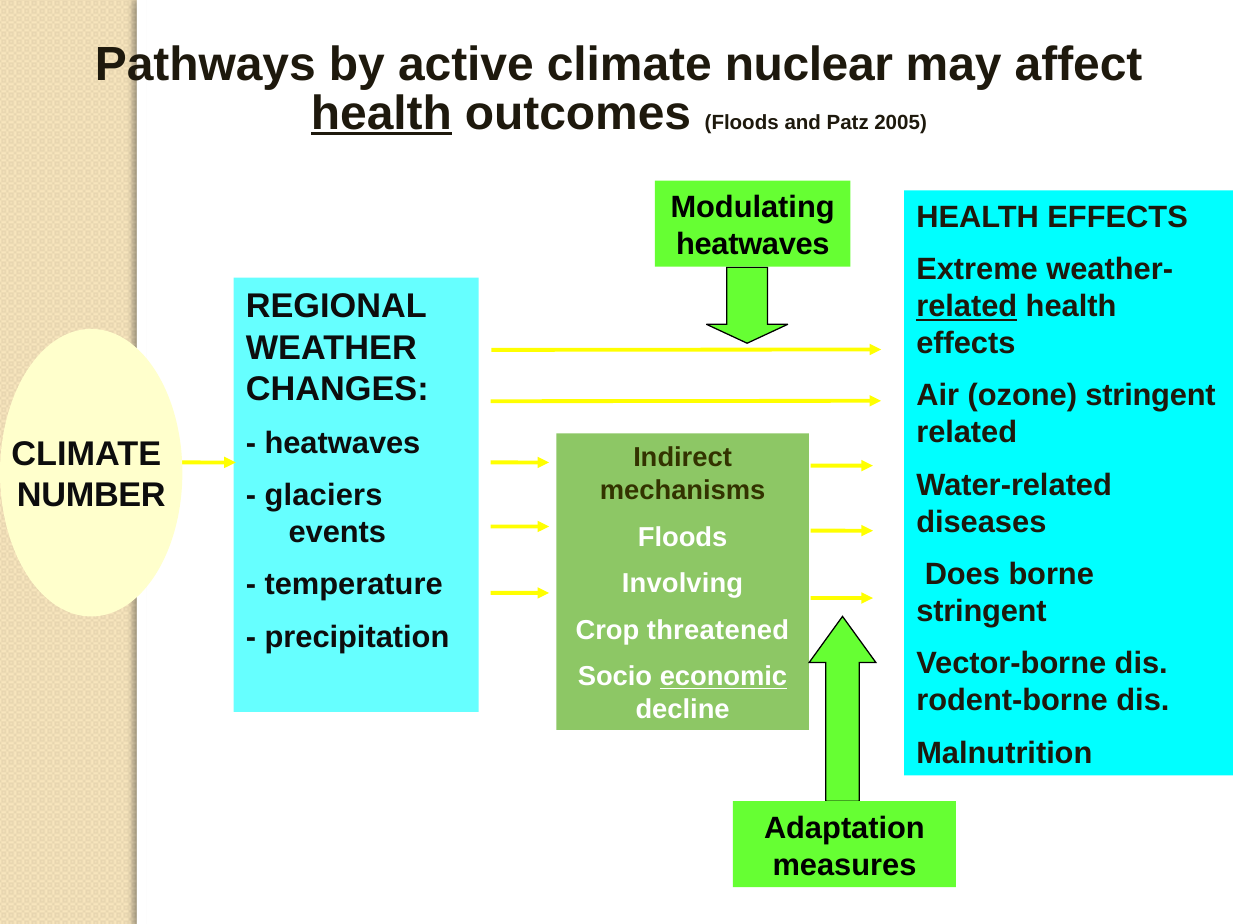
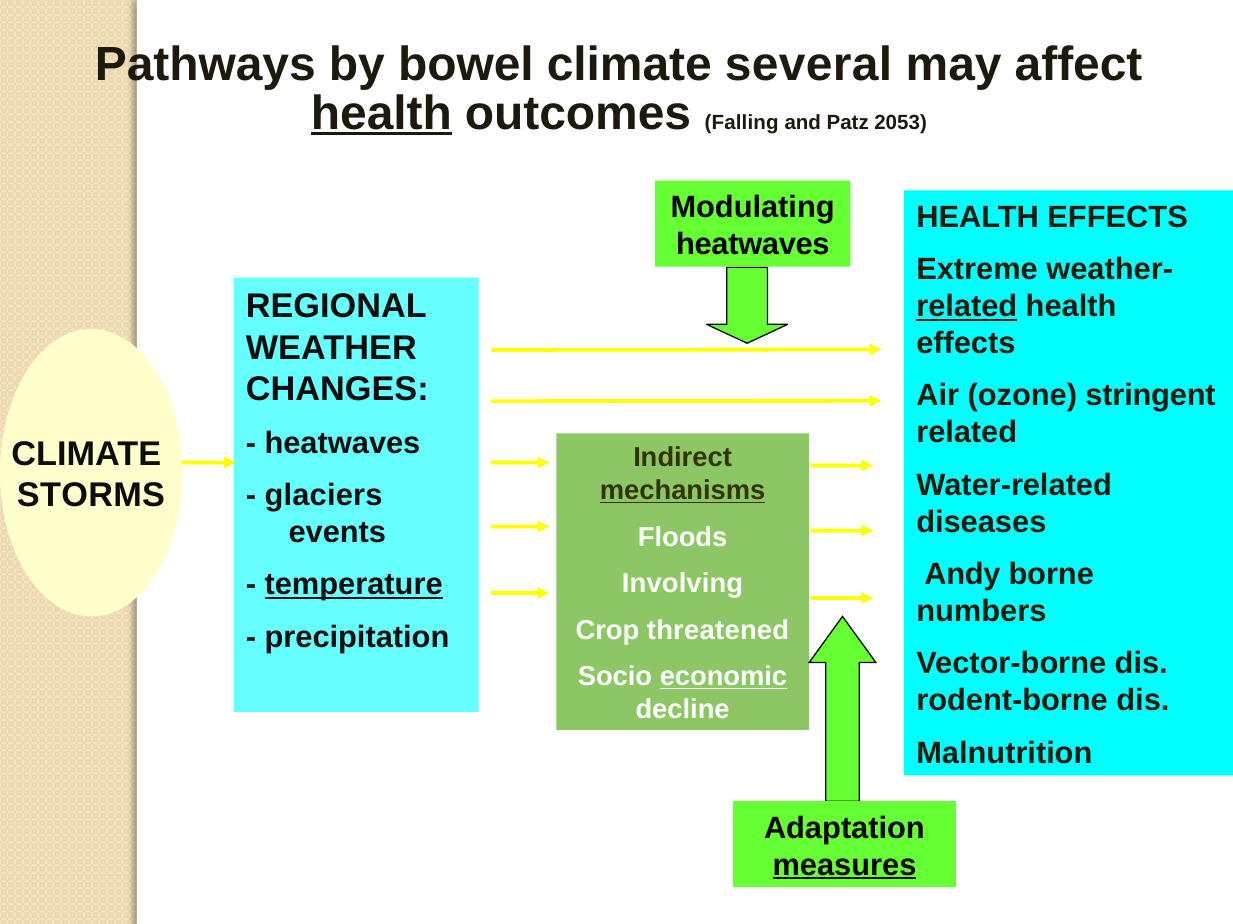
active: active -> bowel
nuclear: nuclear -> several
outcomes Floods: Floods -> Falling
2005: 2005 -> 2053
mechanisms underline: none -> present
NUMBER: NUMBER -> STORMS
Does: Does -> Andy
temperature underline: none -> present
stringent at (981, 612): stringent -> numbers
measures underline: none -> present
